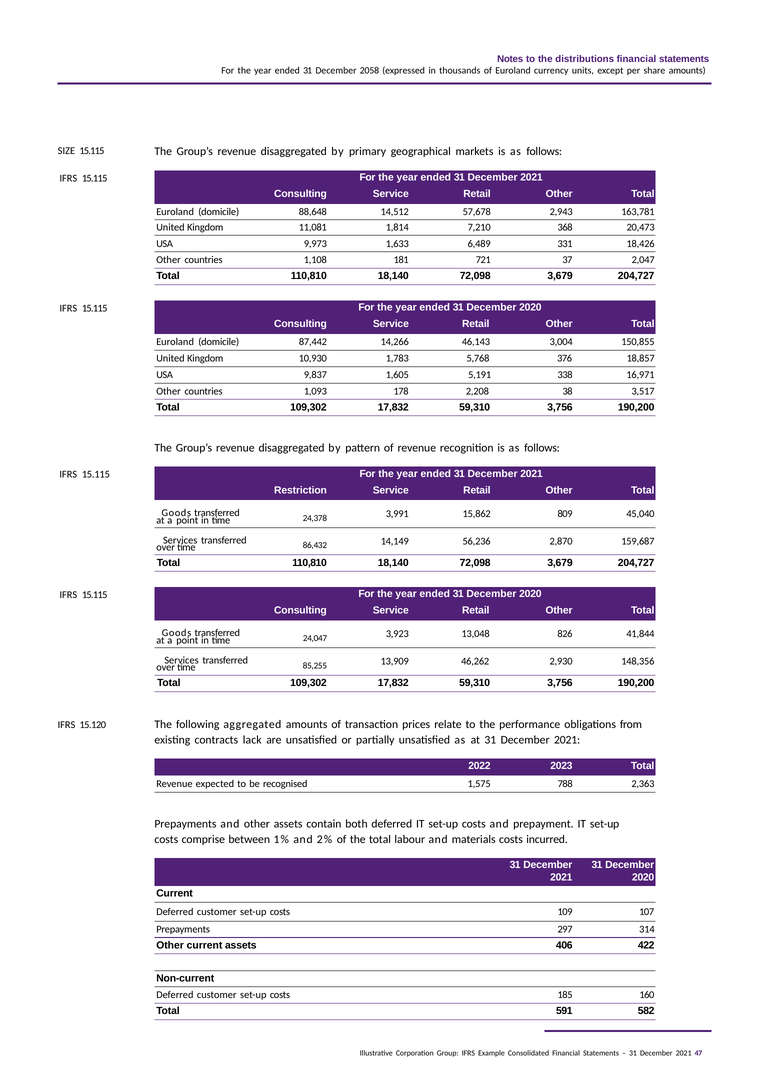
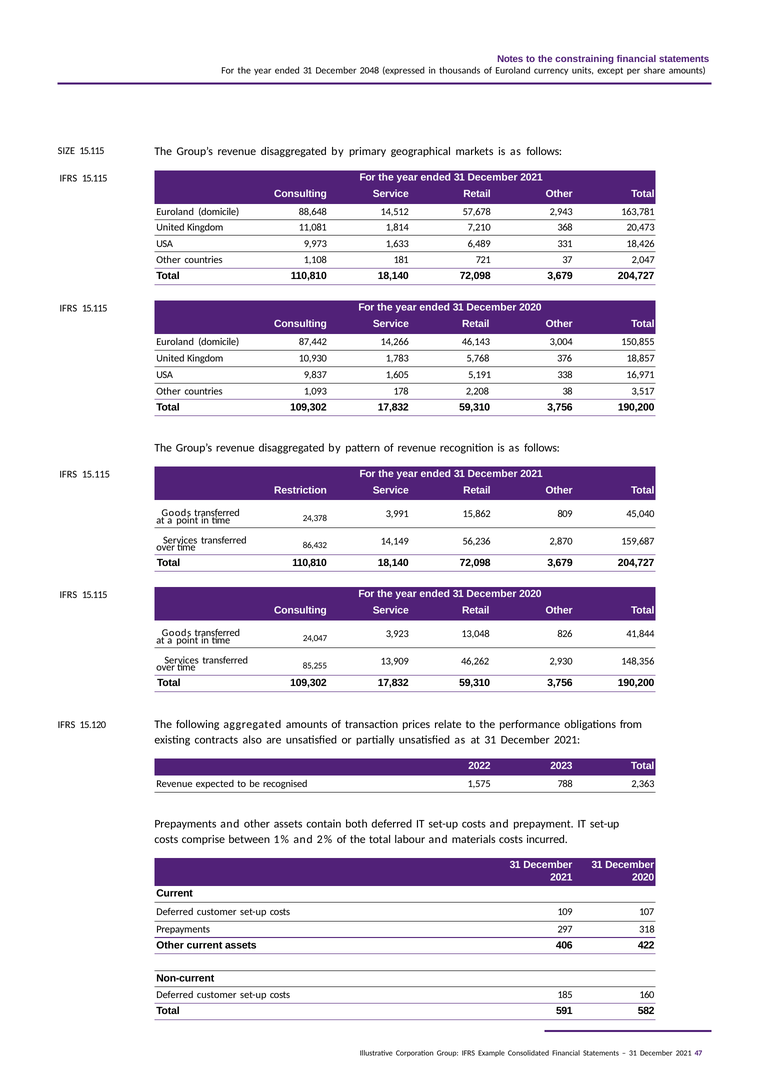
distributions: distributions -> constraining
2058: 2058 -> 2048
lack: lack -> also
314: 314 -> 318
